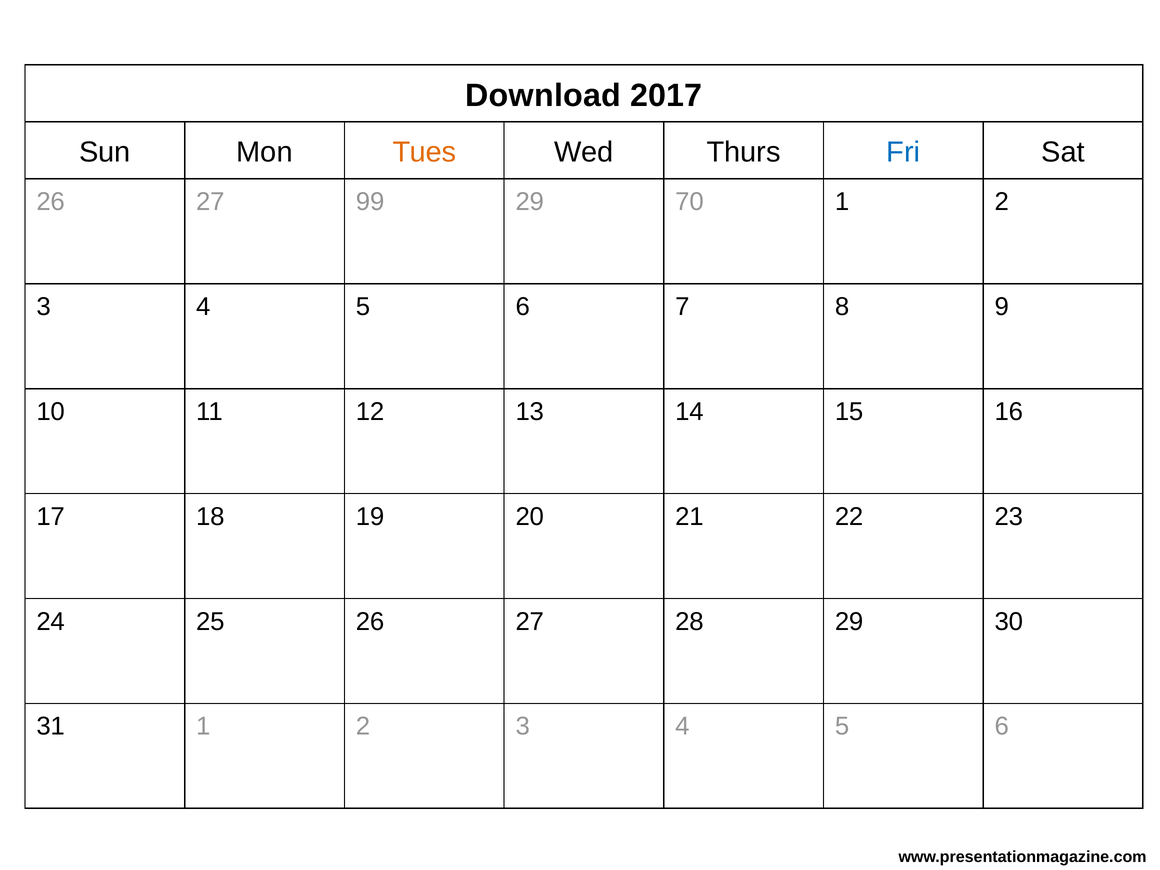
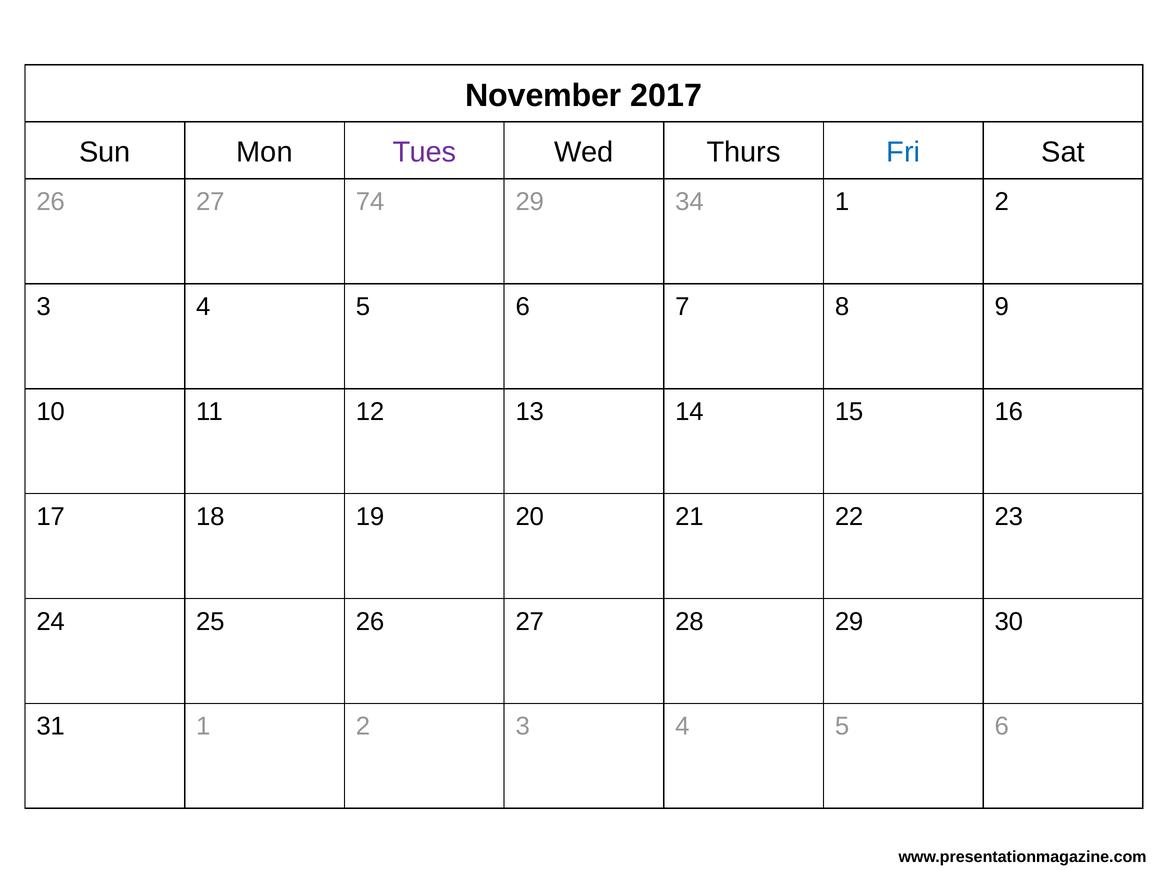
Download: Download -> November
Tues colour: orange -> purple
99: 99 -> 74
70: 70 -> 34
